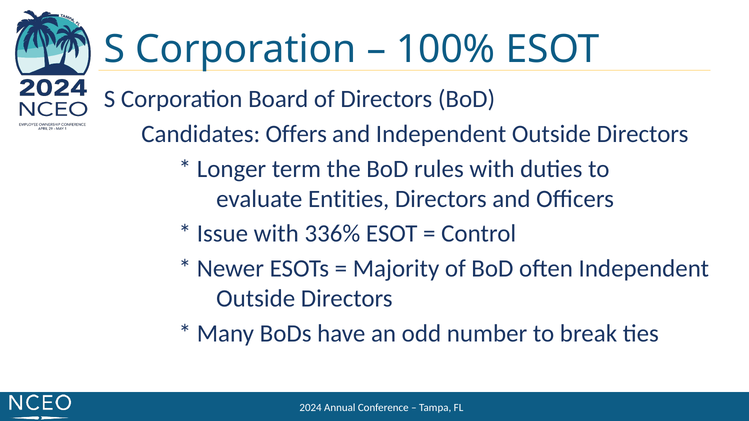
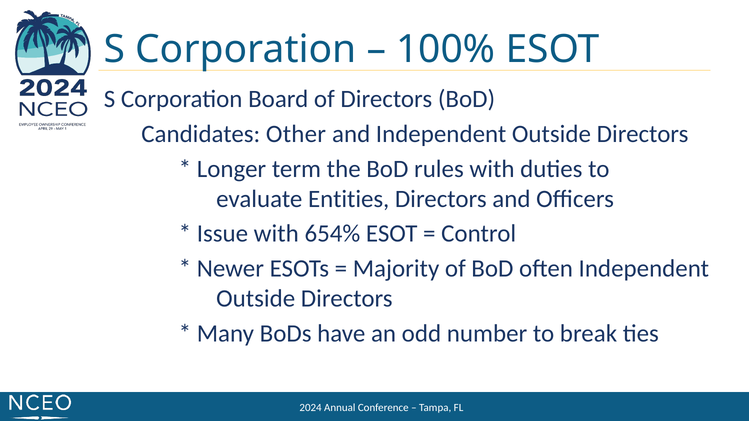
Offers: Offers -> Other
336%: 336% -> 654%
